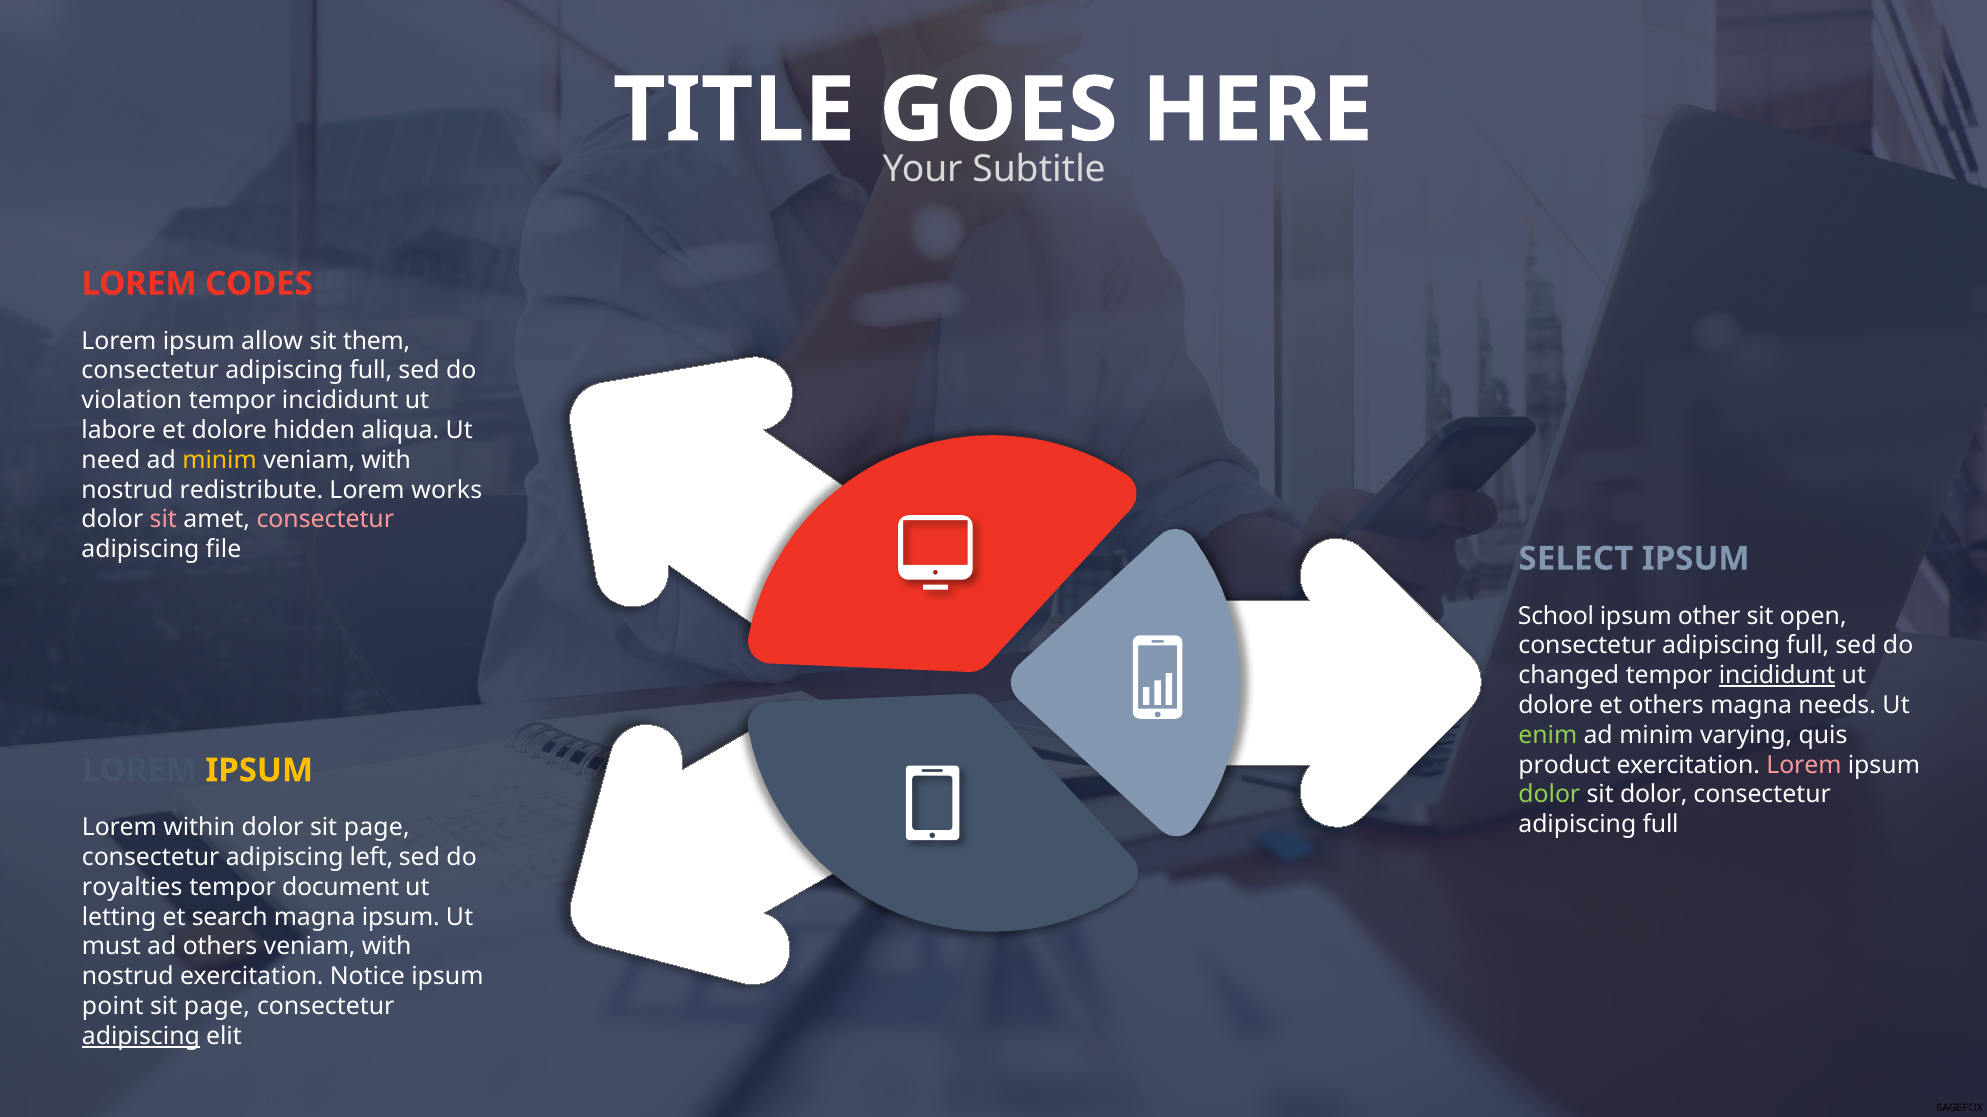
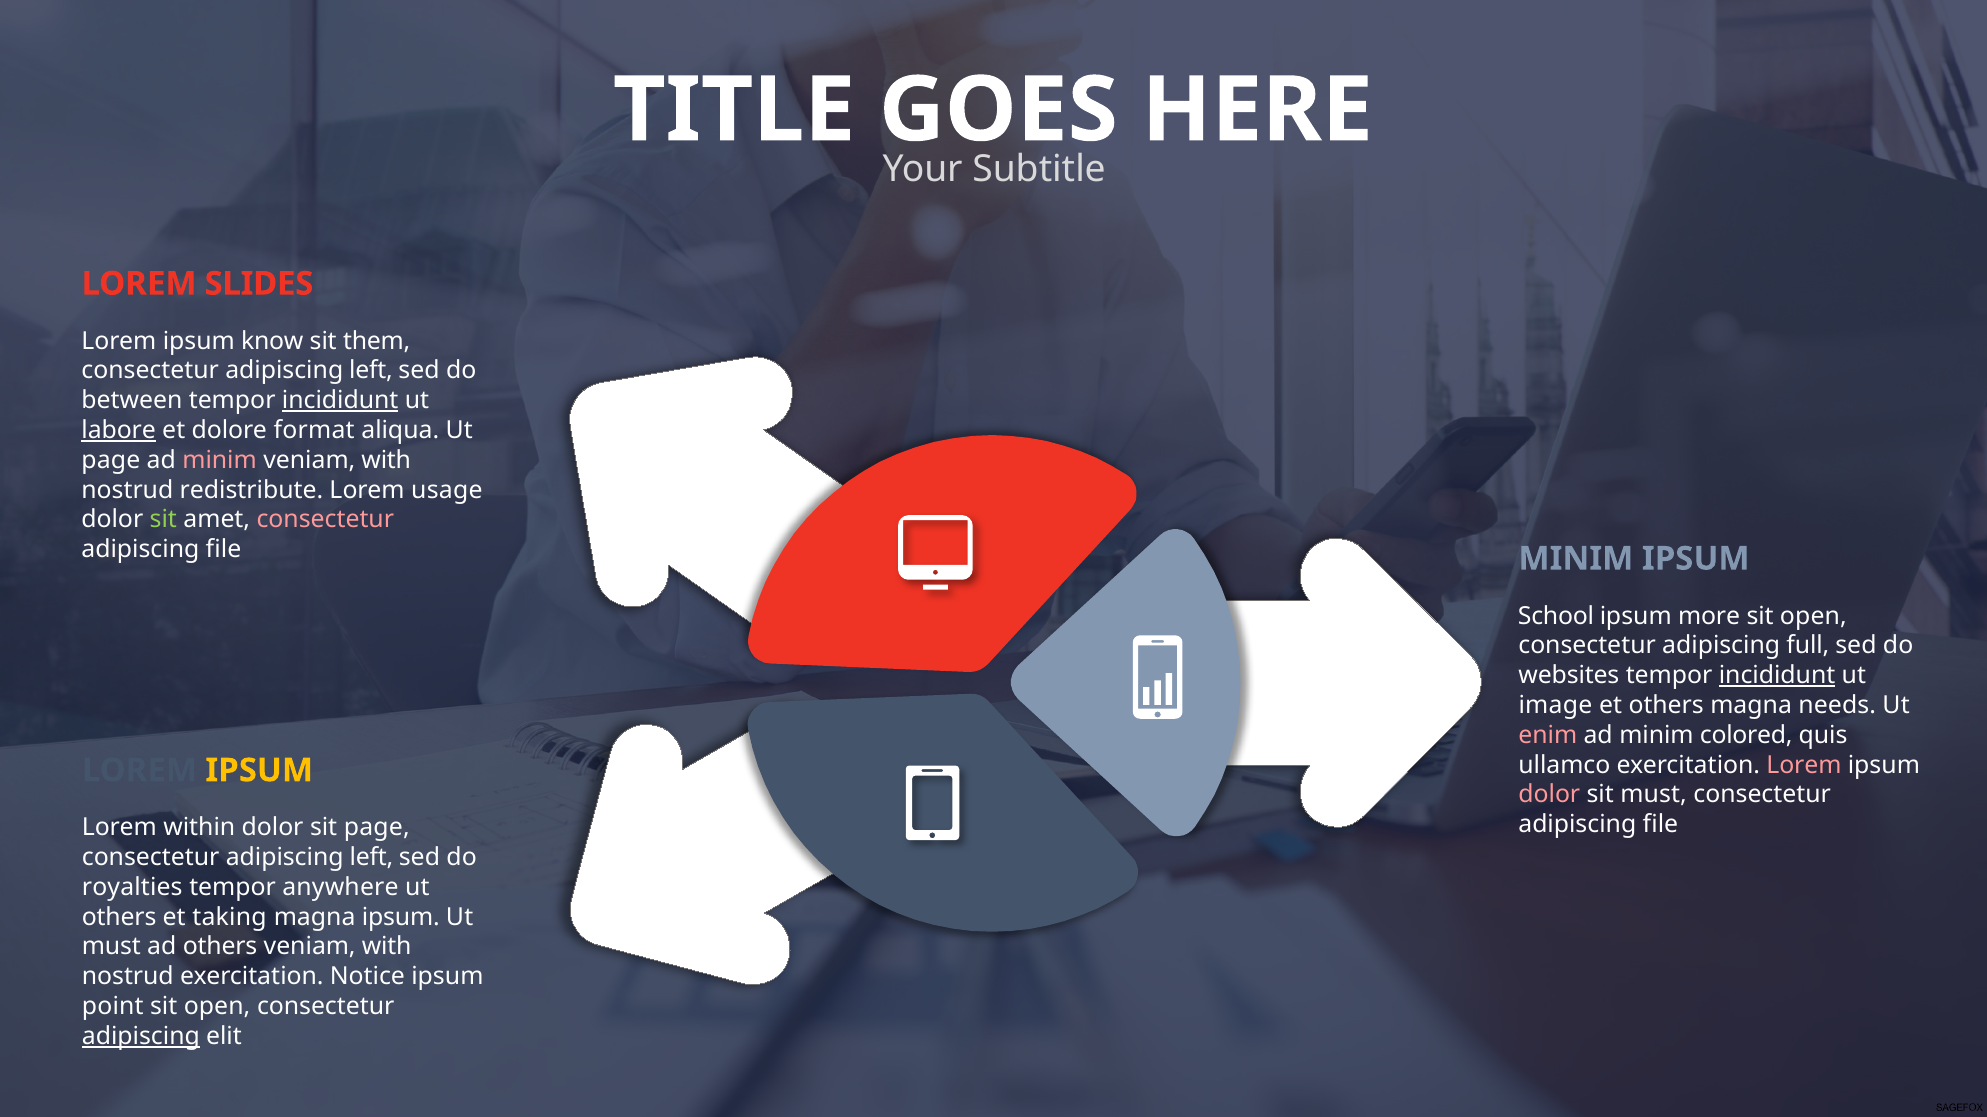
CODES: CODES -> SLIDES
allow: allow -> know
full at (371, 371): full -> left
violation: violation -> between
incididunt at (340, 401) underline: none -> present
labore underline: none -> present
hidden: hidden -> format
need at (111, 460): need -> page
minim at (220, 460) colour: yellow -> pink
works: works -> usage
sit at (163, 520) colour: pink -> light green
SELECT at (1576, 559): SELECT -> MINIM
other: other -> more
changed: changed -> websites
dolore at (1556, 706): dolore -> image
enim colour: light green -> pink
varying: varying -> colored
product: product -> ullamco
dolor at (1549, 795) colour: light green -> pink
sit dolor: dolor -> must
full at (1661, 825): full -> file
document: document -> anywhere
letting at (119, 918): letting -> others
search: search -> taking
page at (217, 1007): page -> open
